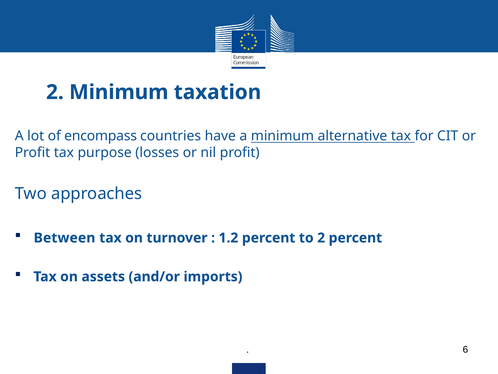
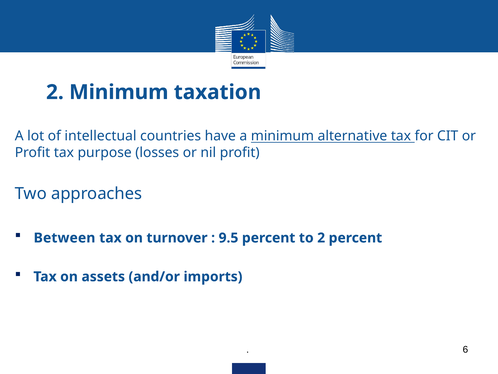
encompass: encompass -> intellectual
1.2: 1.2 -> 9.5
